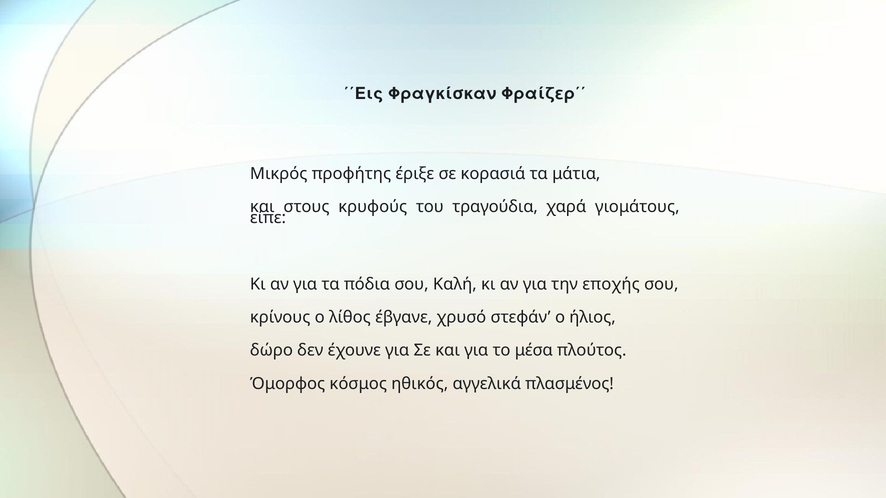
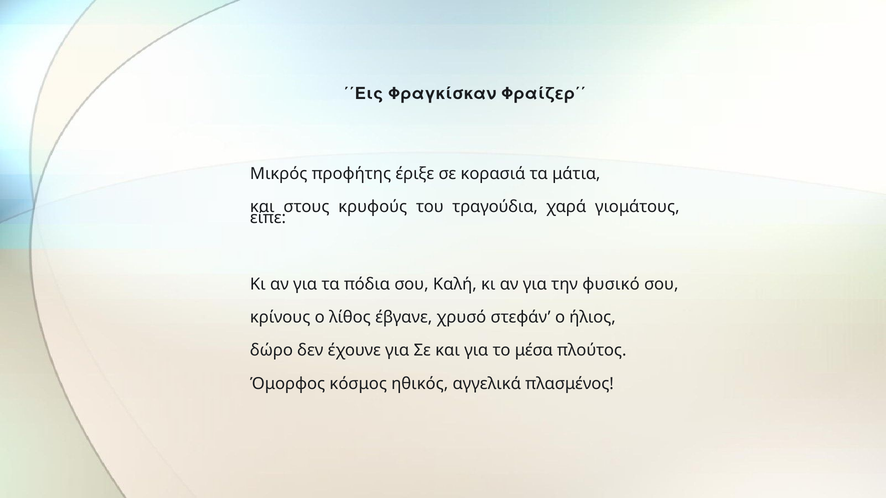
εποχής: εποχής -> φυσικό
